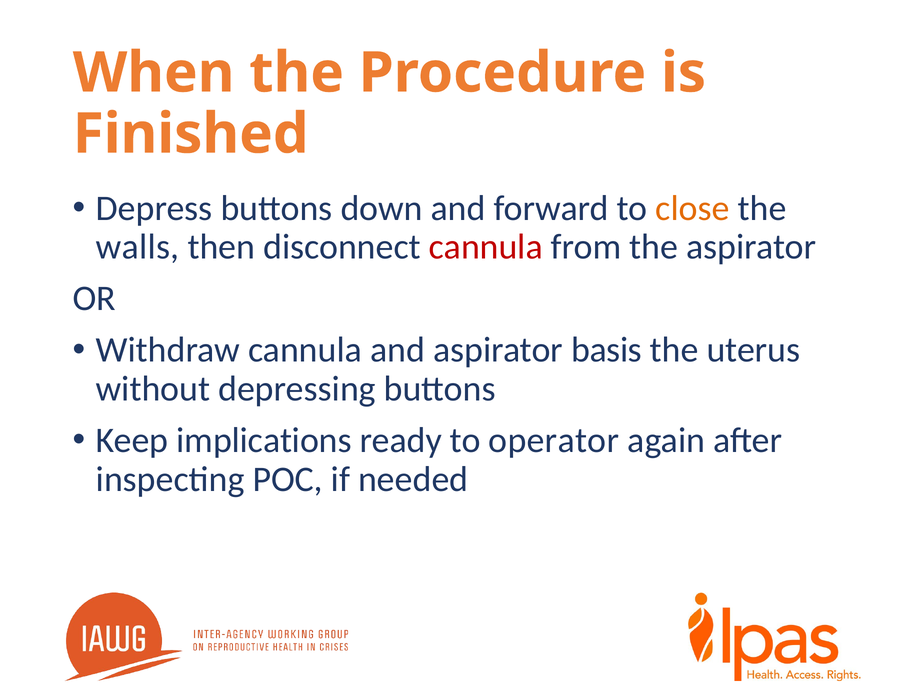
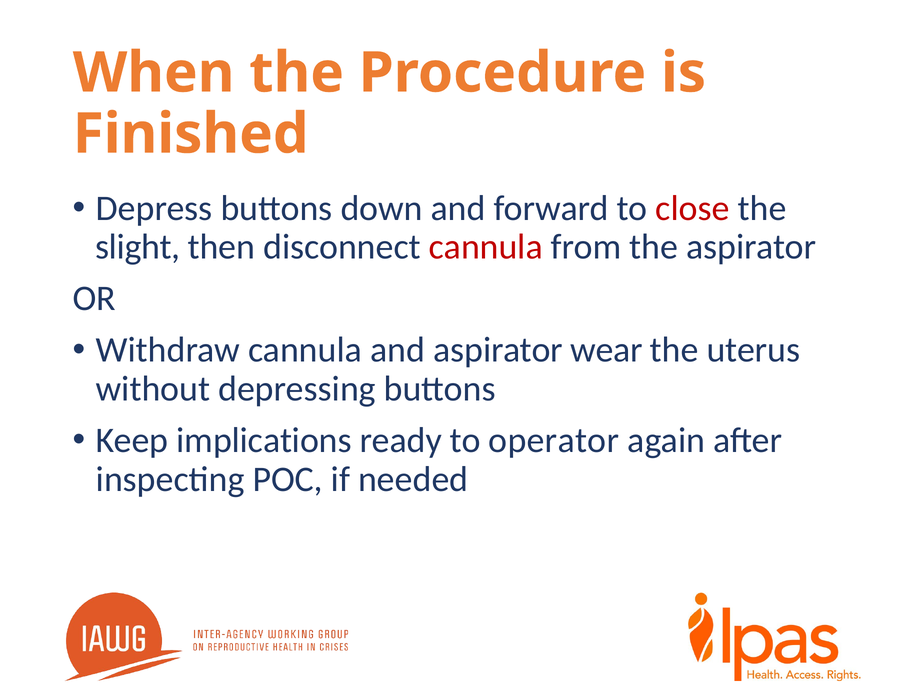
close colour: orange -> red
walls: walls -> slight
basis: basis -> wear
